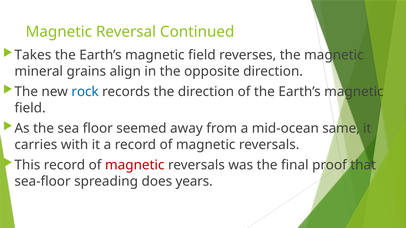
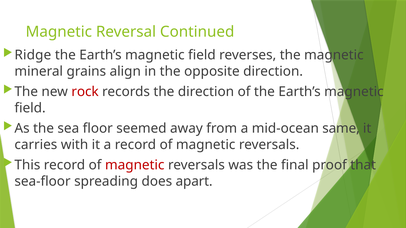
Takes: Takes -> Ridge
rock colour: blue -> red
years: years -> apart
